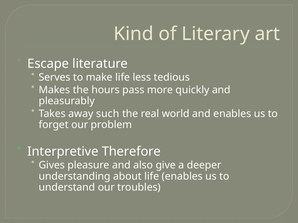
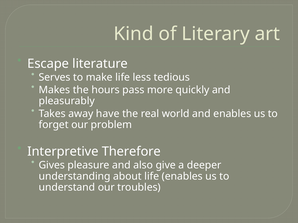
such: such -> have
